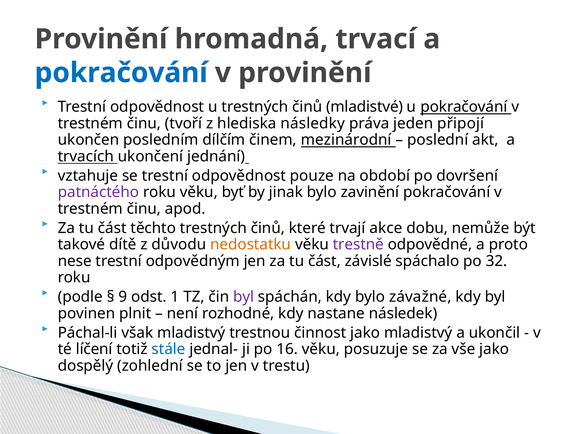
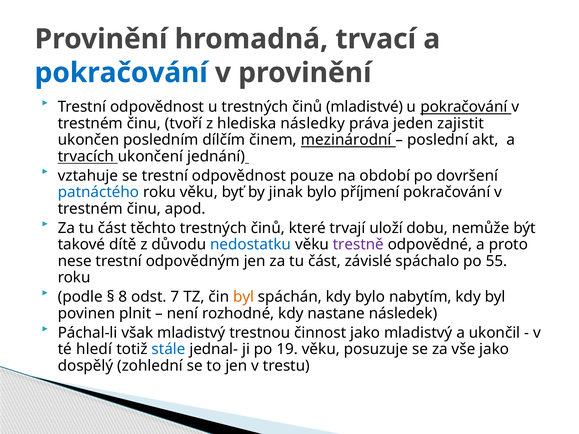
připojí: připojí -> zajistit
patnáctého colour: purple -> blue
zavinění: zavinění -> příjmení
akce: akce -> uloží
nedostatku colour: orange -> blue
32: 32 -> 55
9: 9 -> 8
1: 1 -> 7
byl at (244, 297) colour: purple -> orange
závažné: závažné -> nabytím
líčení: líčení -> hledí
16: 16 -> 19
